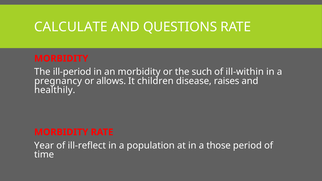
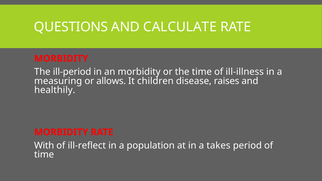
CALCULATE: CALCULATE -> QUESTIONS
QUESTIONS: QUESTIONS -> CALCULATE
the such: such -> time
ill-within: ill-within -> ill-illness
pregnancy: pregnancy -> measuring
Year: Year -> With
those: those -> takes
